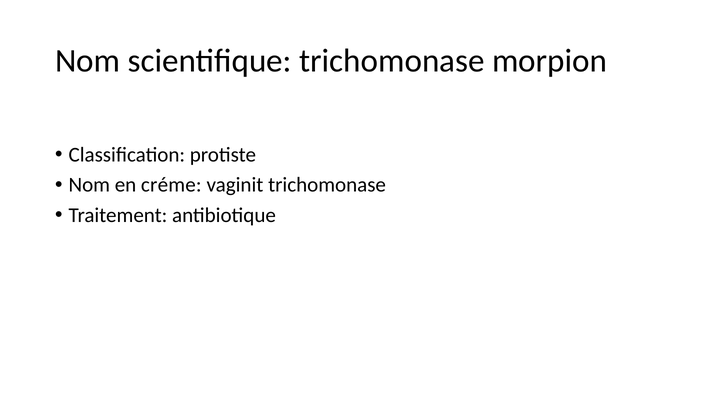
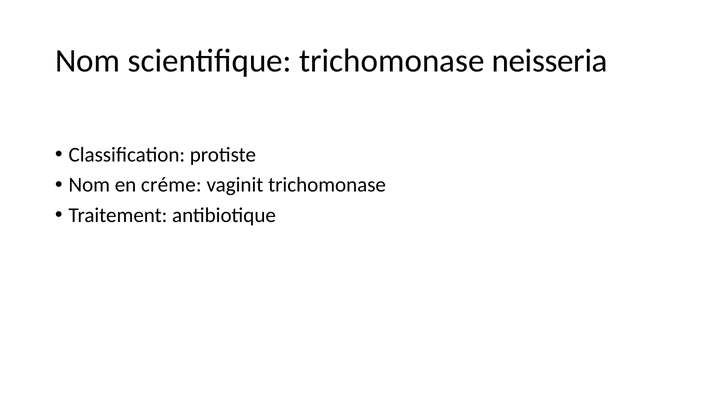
morpion: morpion -> neisseria
